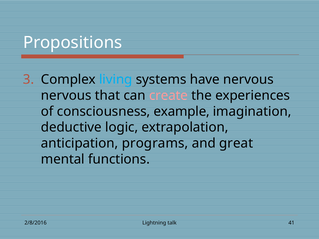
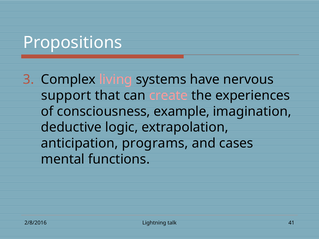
living colour: light blue -> pink
nervous at (66, 96): nervous -> support
great: great -> cases
